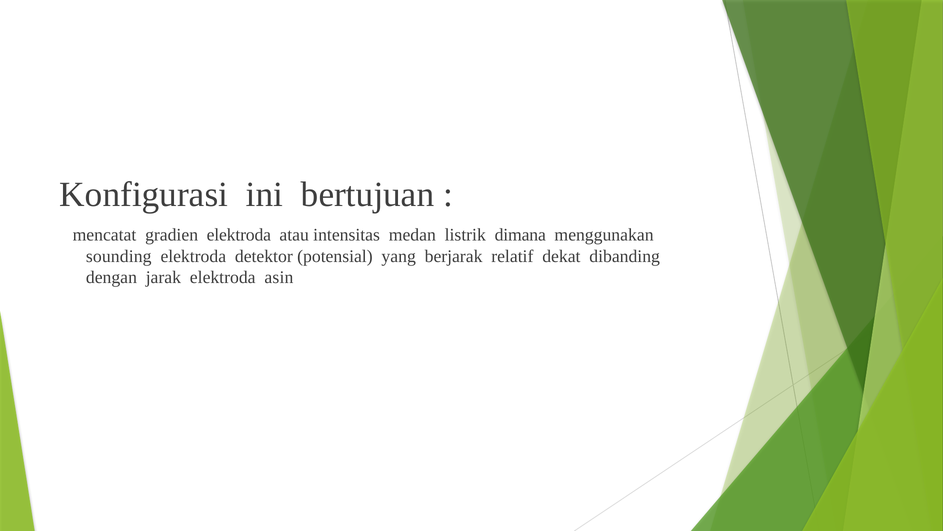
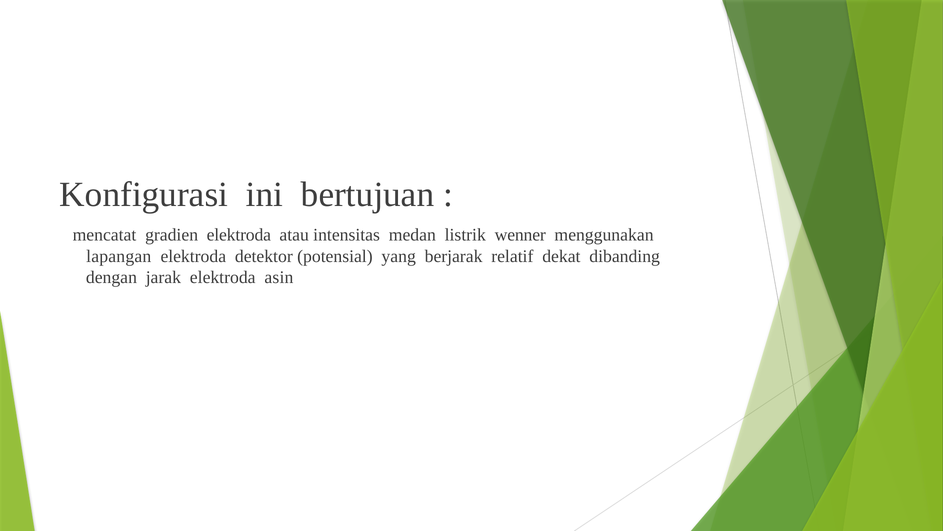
dimana: dimana -> wenner
sounding: sounding -> lapangan
